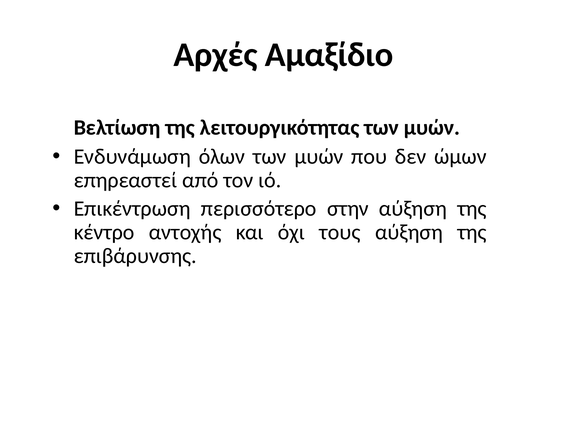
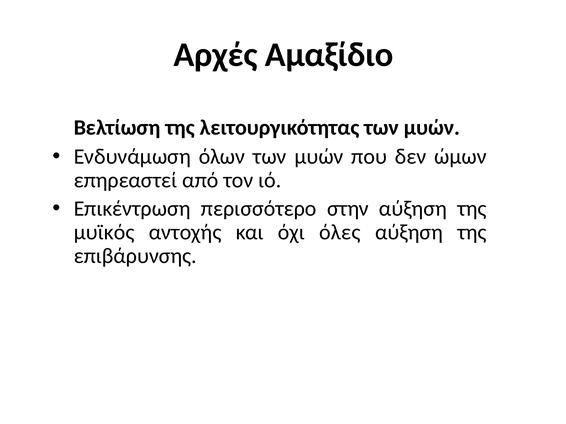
κέντρο: κέντρο -> μυϊκός
τους: τους -> όλες
